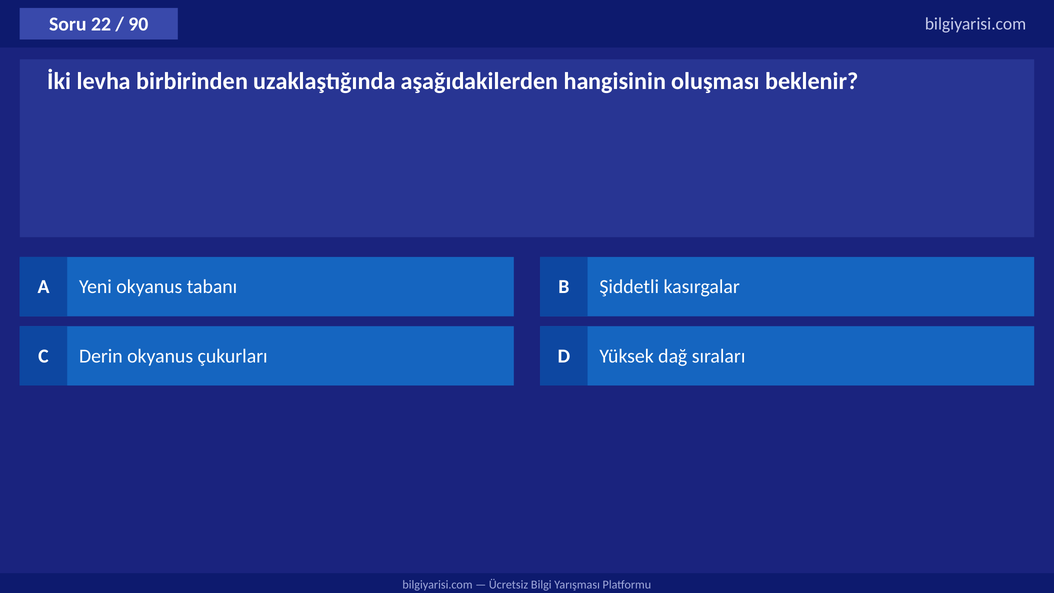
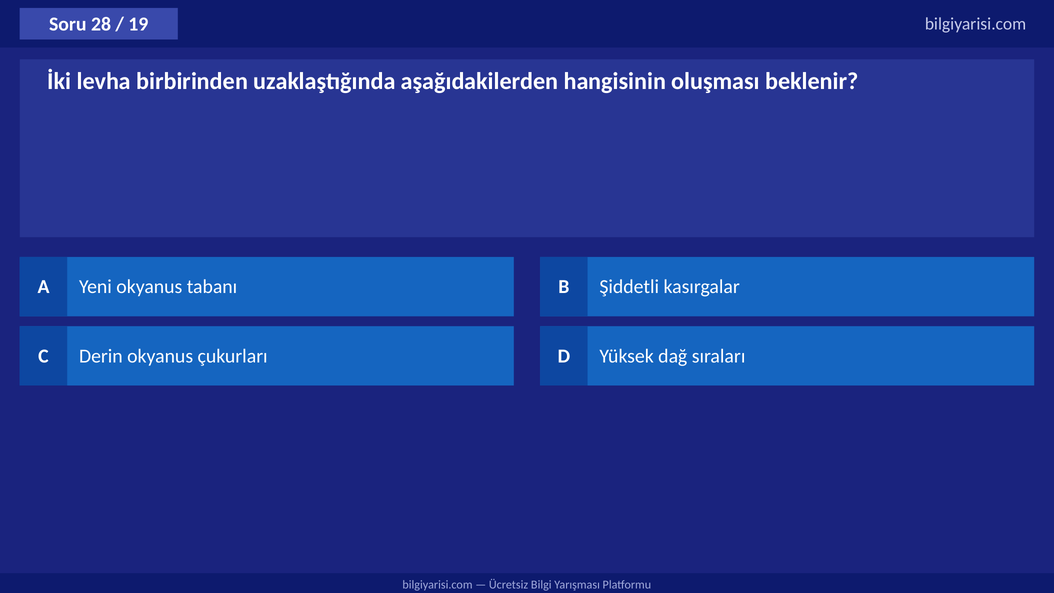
22: 22 -> 28
90: 90 -> 19
